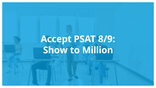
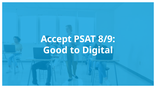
Show: Show -> Good
Million: Million -> Digital
